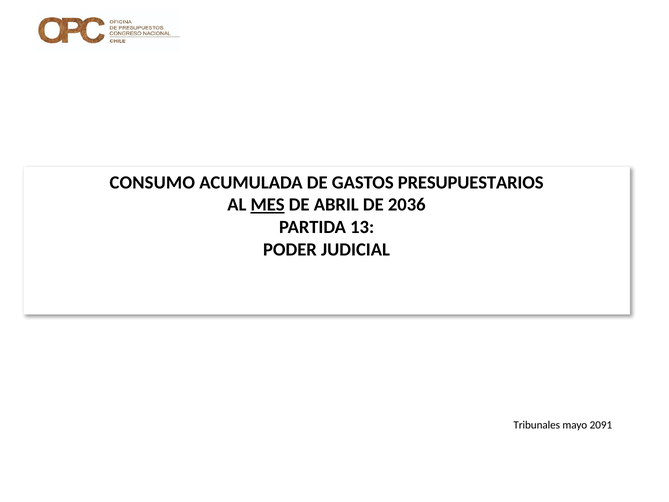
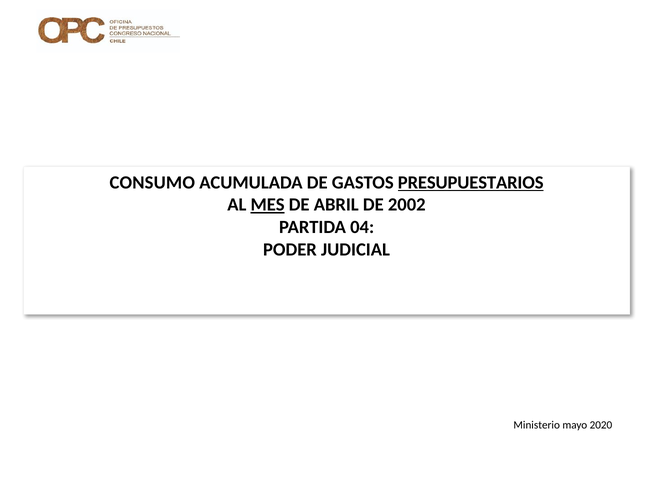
PRESUPUESTARIOS underline: none -> present
2036: 2036 -> 2002
13: 13 -> 04
Tribunales: Tribunales -> Ministerio
2091: 2091 -> 2020
